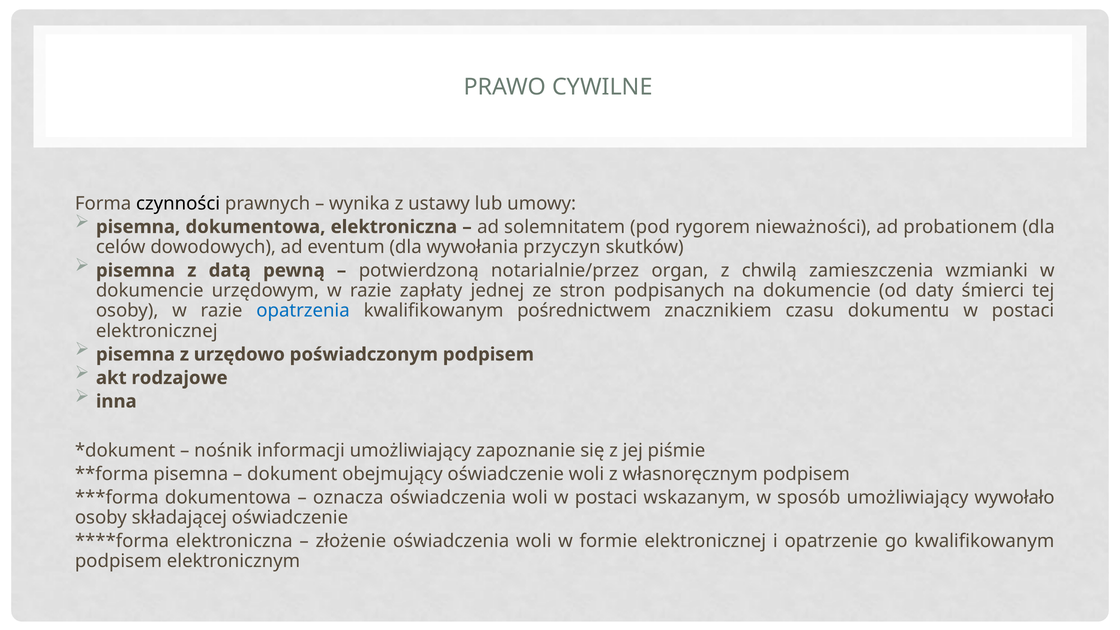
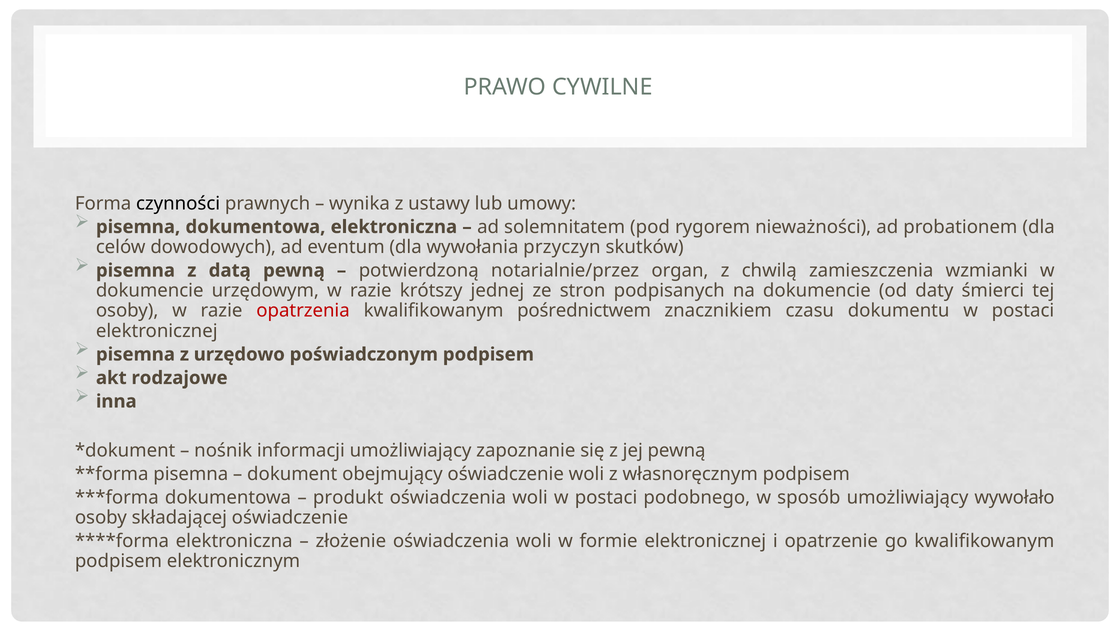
zapłaty: zapłaty -> krótszy
opatrzenia colour: blue -> red
jej piśmie: piśmie -> pewną
oznacza: oznacza -> produkt
wskazanym: wskazanym -> podobnego
